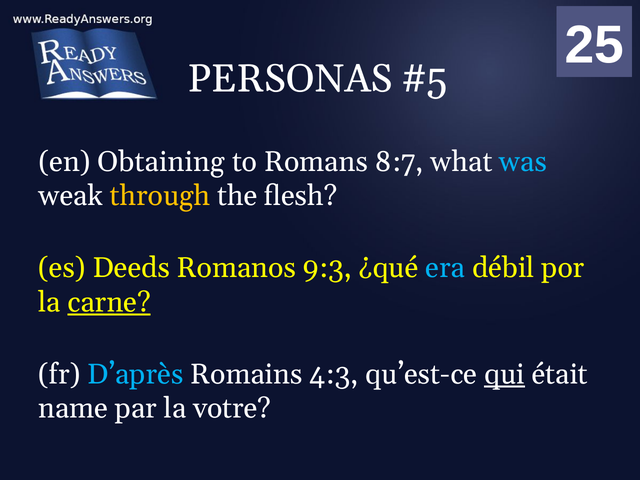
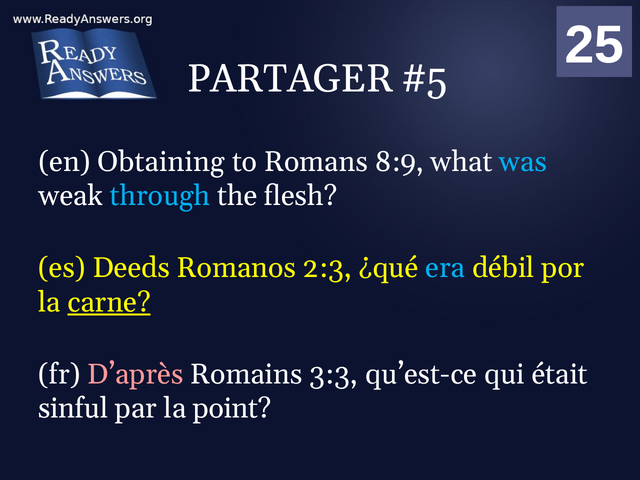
PERSONAS: PERSONAS -> PARTAGER
8:7: 8:7 -> 8:9
through colour: yellow -> light blue
9:3: 9:3 -> 2:3
D’après colour: light blue -> pink
4:3: 4:3 -> 3:3
qui underline: present -> none
name: name -> sinful
votre: votre -> point
